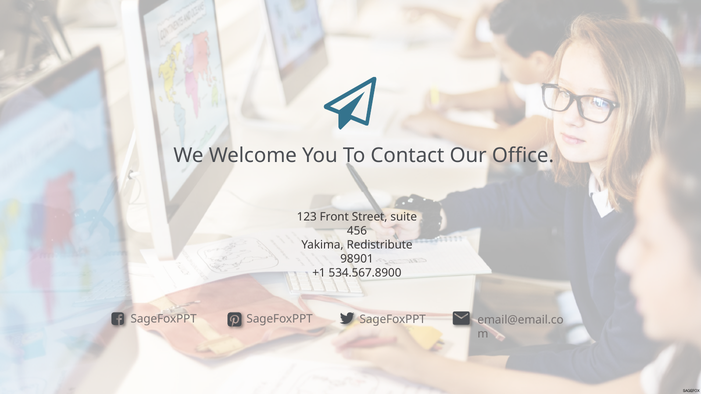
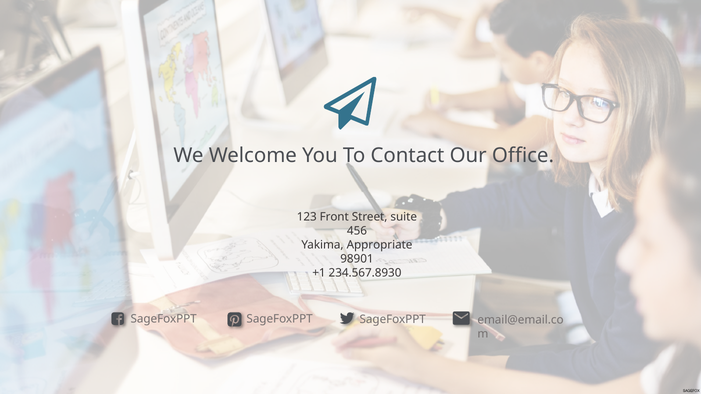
Redistribute: Redistribute -> Appropriate
534.567.8900: 534.567.8900 -> 234.567.8930
